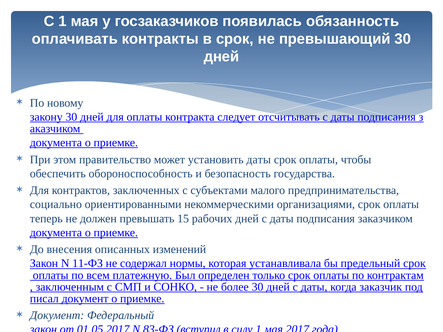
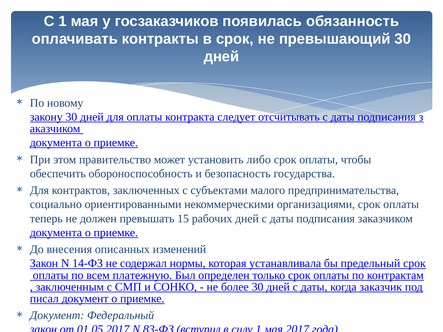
установить даты: даты -> либо
11-ФЗ: 11-ФЗ -> 14-ФЗ
